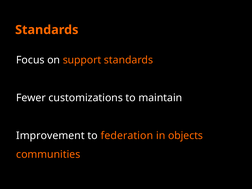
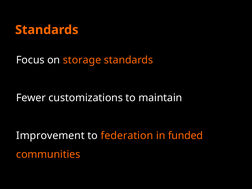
support: support -> storage
objects: objects -> funded
